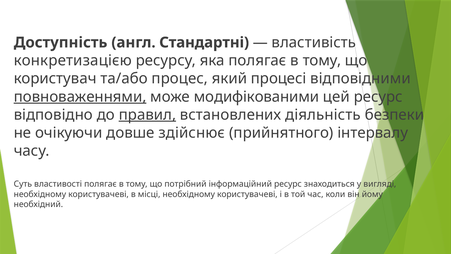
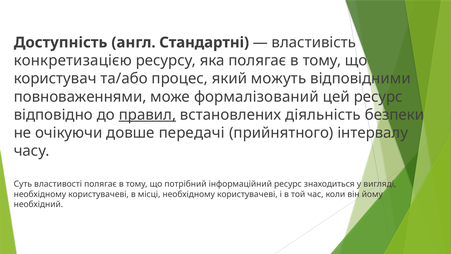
процесі: процесі -> можуть
повноваженнями underline: present -> none
модифікованими: модифікованими -> формалізований
здійснює: здійснює -> передачі
